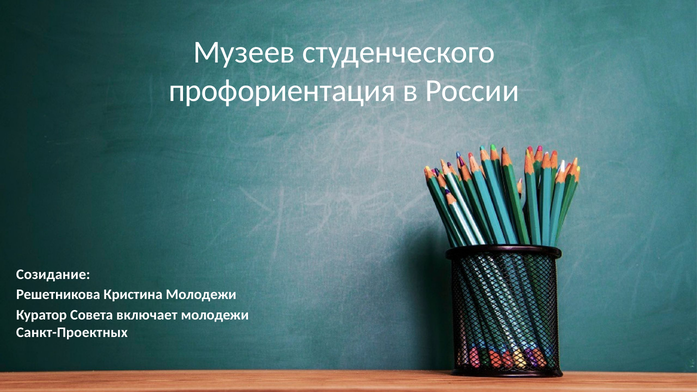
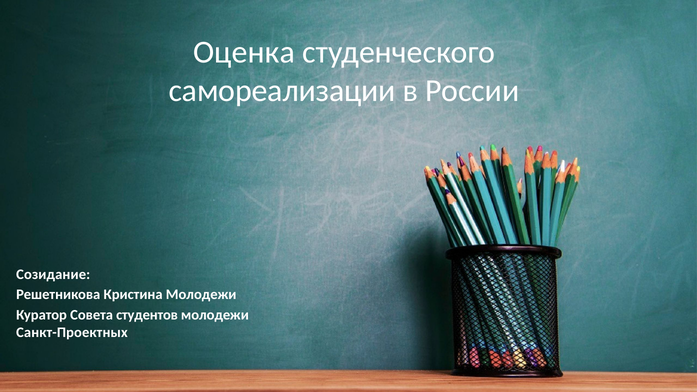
Музеев: Музеев -> Оценка
профориентация: профориентация -> самореализации
включает: включает -> студентов
